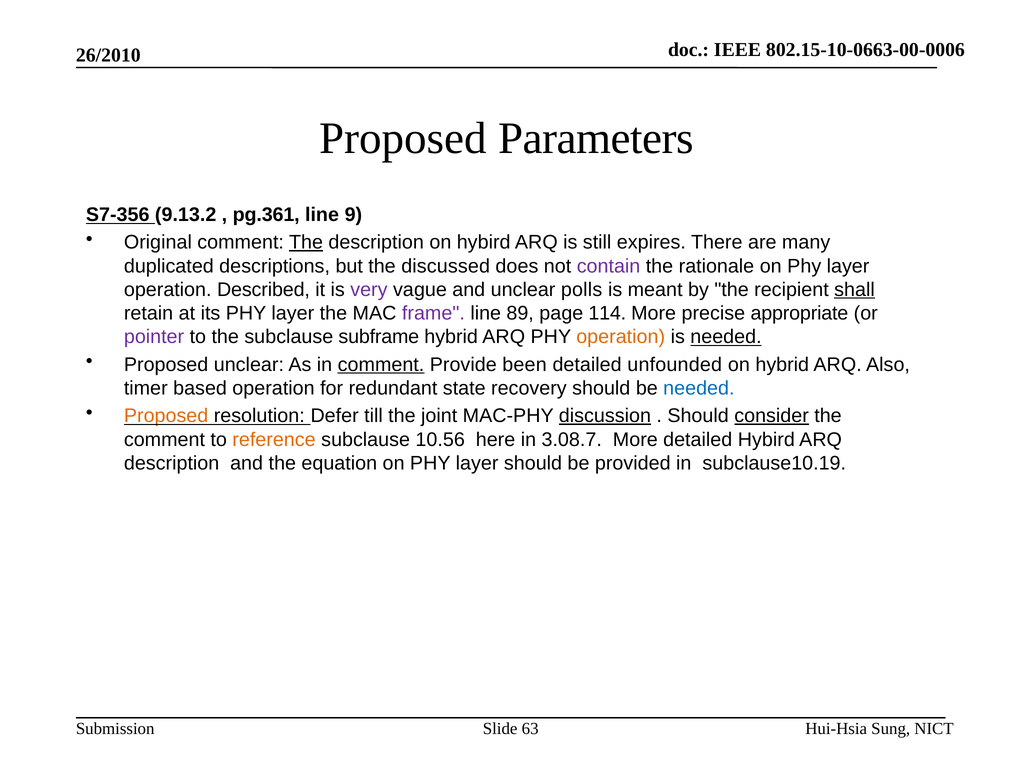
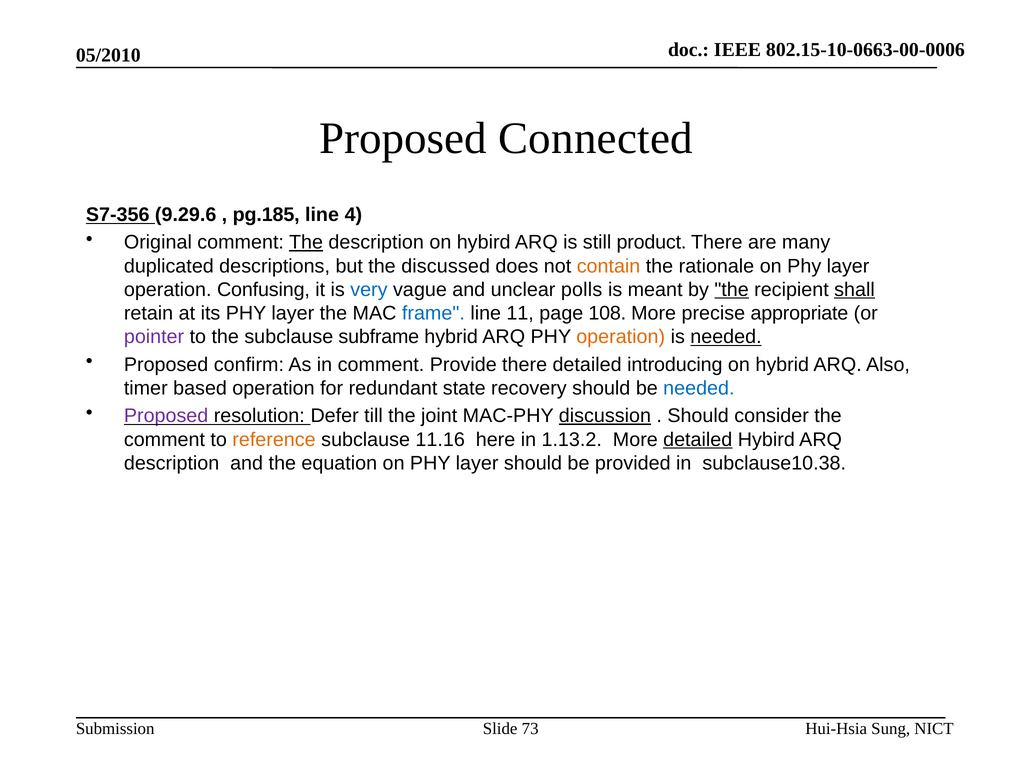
26/2010: 26/2010 -> 05/2010
Parameters: Parameters -> Connected
9.13.2: 9.13.2 -> 9.29.6
pg.361: pg.361 -> pg.185
9: 9 -> 4
expires: expires -> product
contain colour: purple -> orange
Described: Described -> Confusing
very colour: purple -> blue
the at (732, 290) underline: none -> present
frame colour: purple -> blue
89: 89 -> 11
114: 114 -> 108
Proposed unclear: unclear -> confirm
comment at (381, 364) underline: present -> none
Provide been: been -> there
unfounded: unfounded -> introducing
Proposed at (166, 416) colour: orange -> purple
consider underline: present -> none
10.56: 10.56 -> 11.16
3.08.7: 3.08.7 -> 1.13.2
detailed at (698, 439) underline: none -> present
subclause10.19: subclause10.19 -> subclause10.38
63: 63 -> 73
